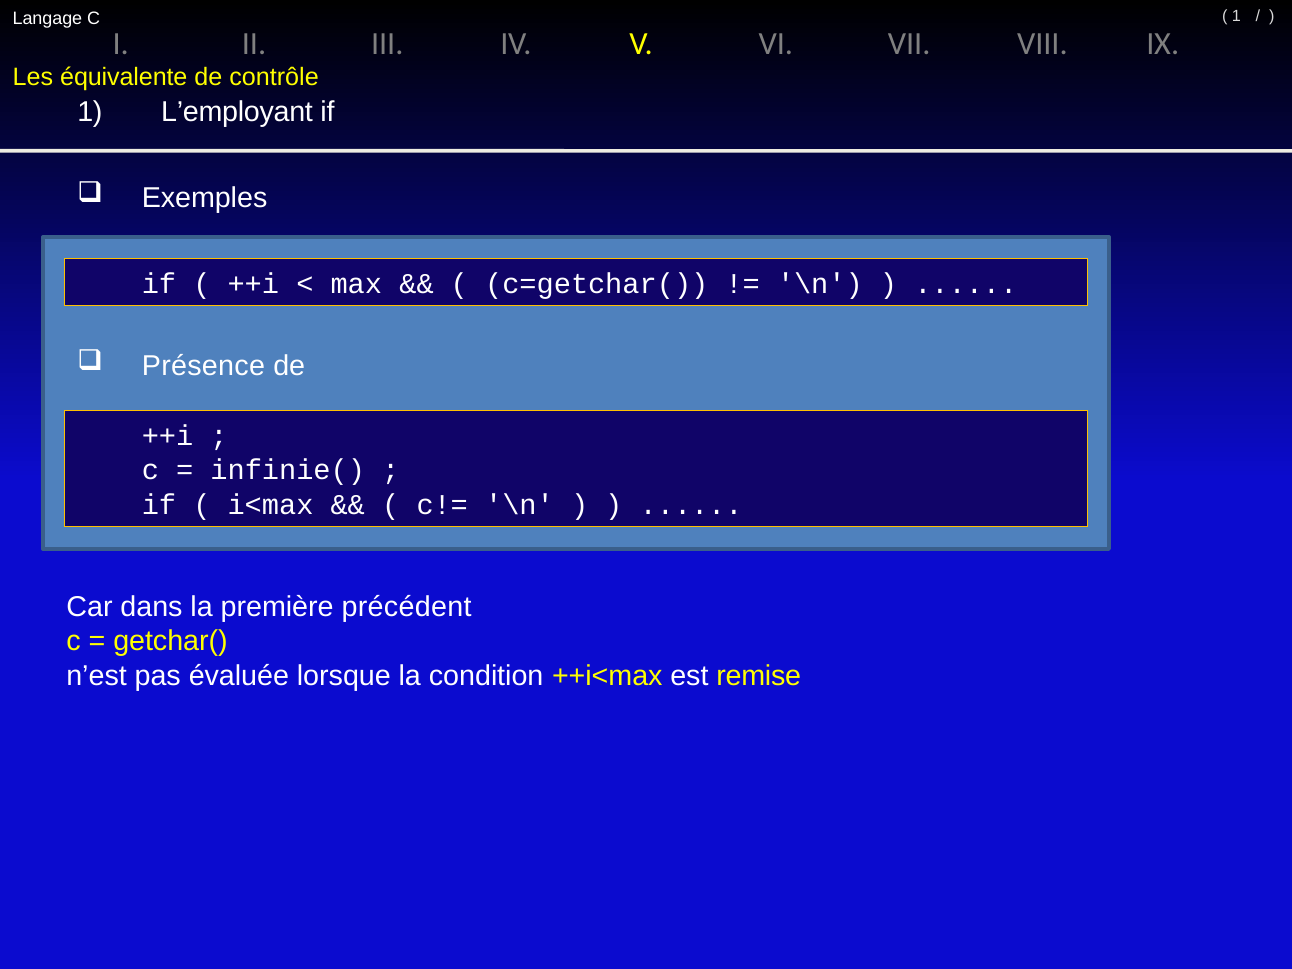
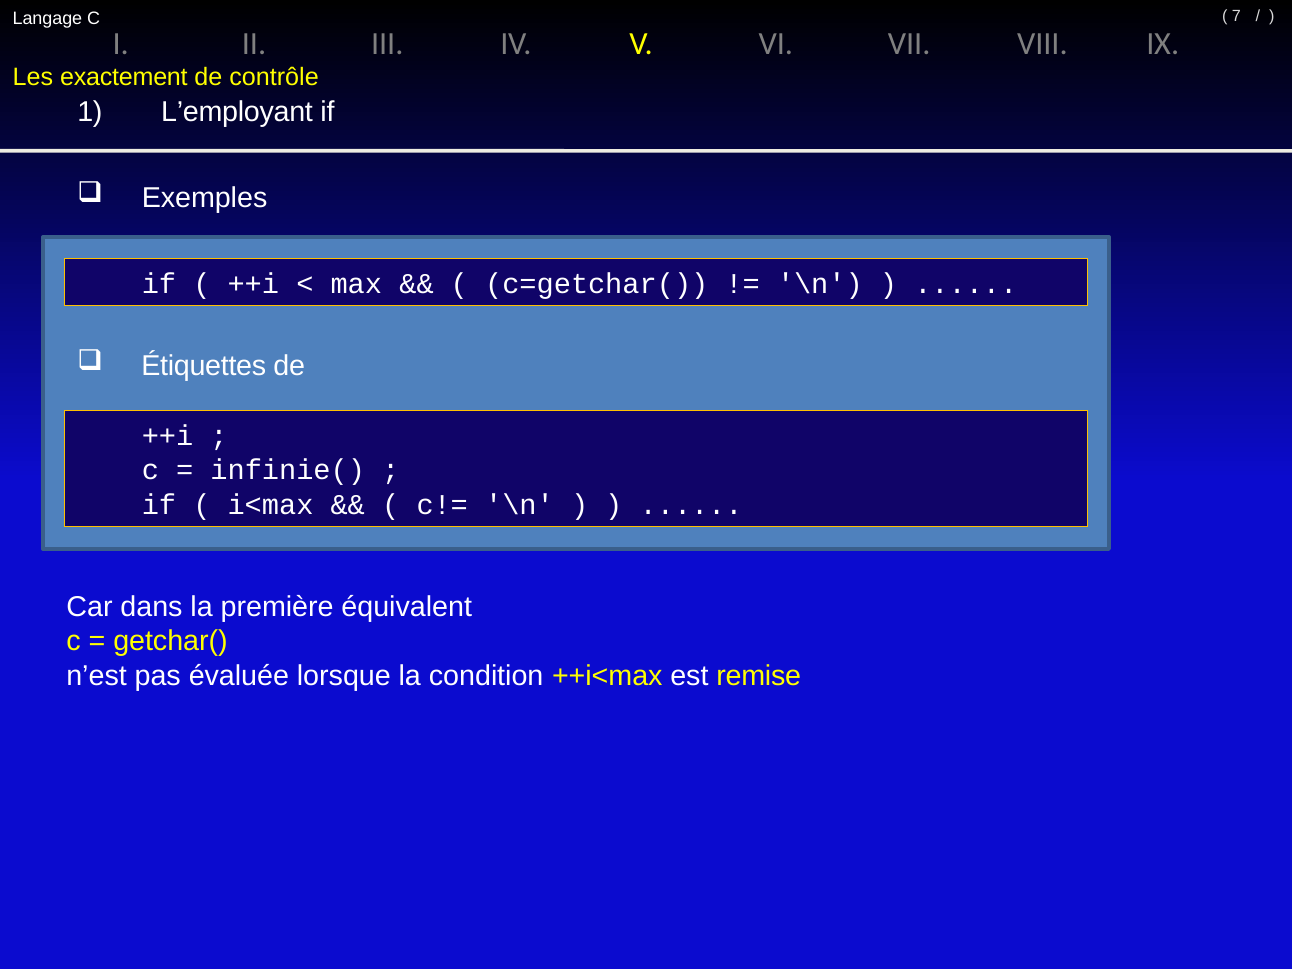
1 at (1236, 16): 1 -> 7
équivalente: équivalente -> exactement
Présence: Présence -> Étiquettes
précédent: précédent -> équivalent
